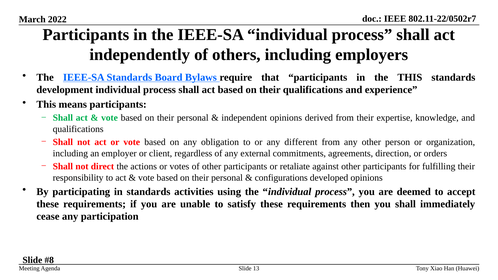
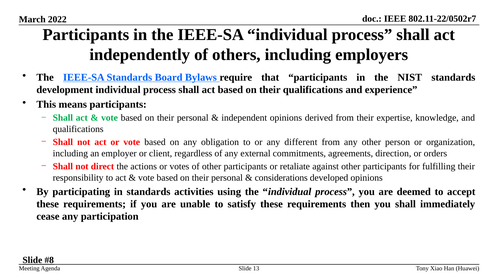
the THIS: THIS -> NIST
configurations: configurations -> considerations
